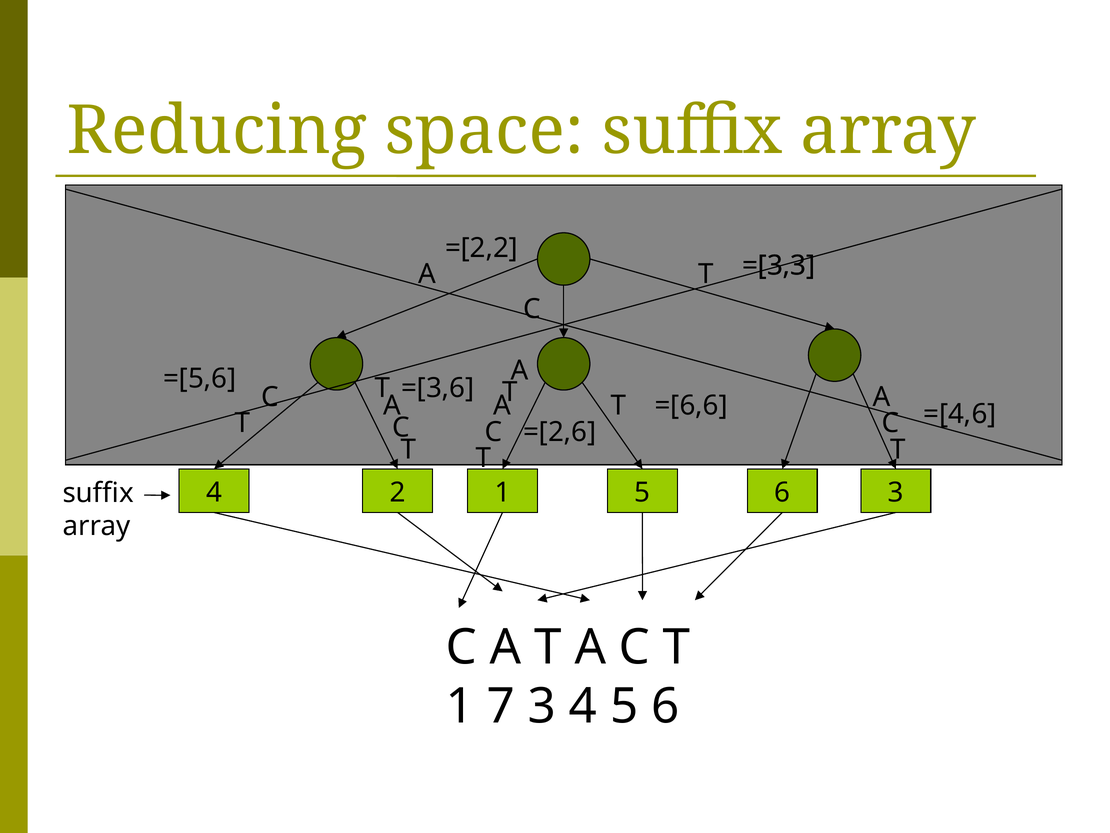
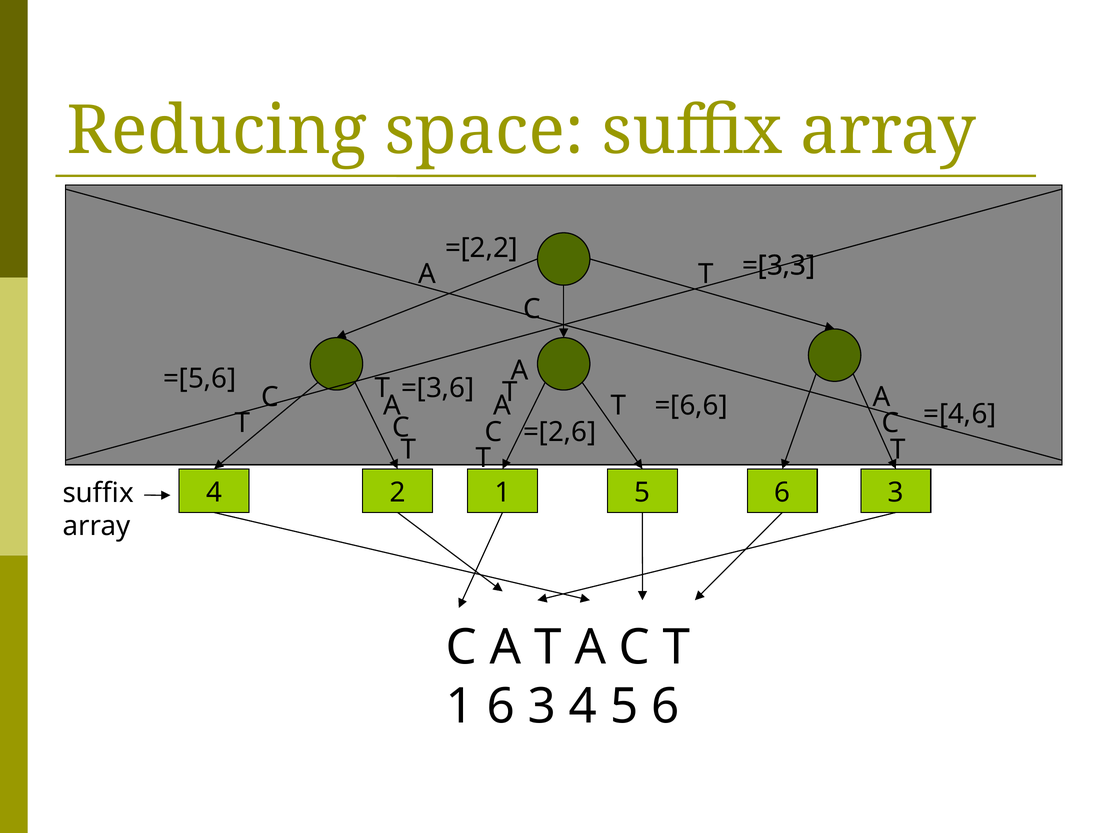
1 7: 7 -> 6
